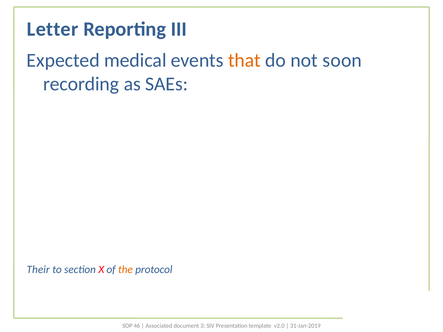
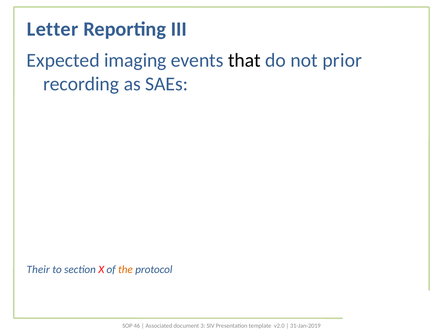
medical: medical -> imaging
that colour: orange -> black
soon: soon -> prior
